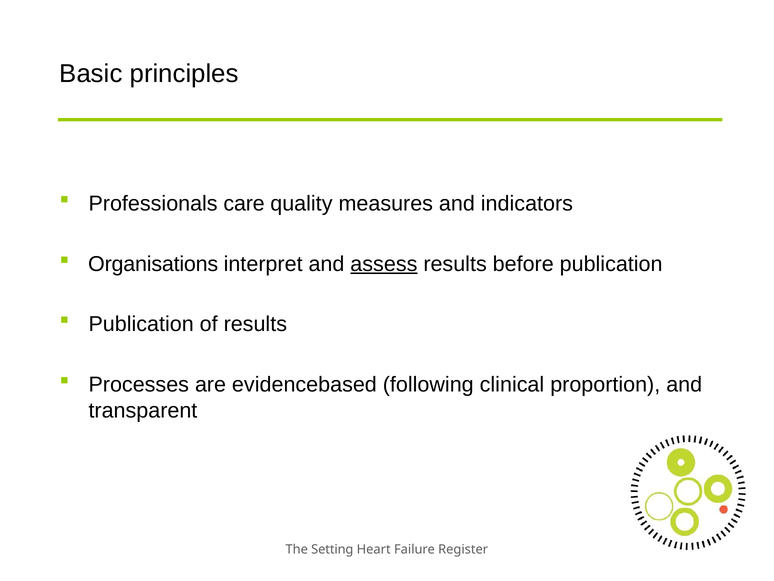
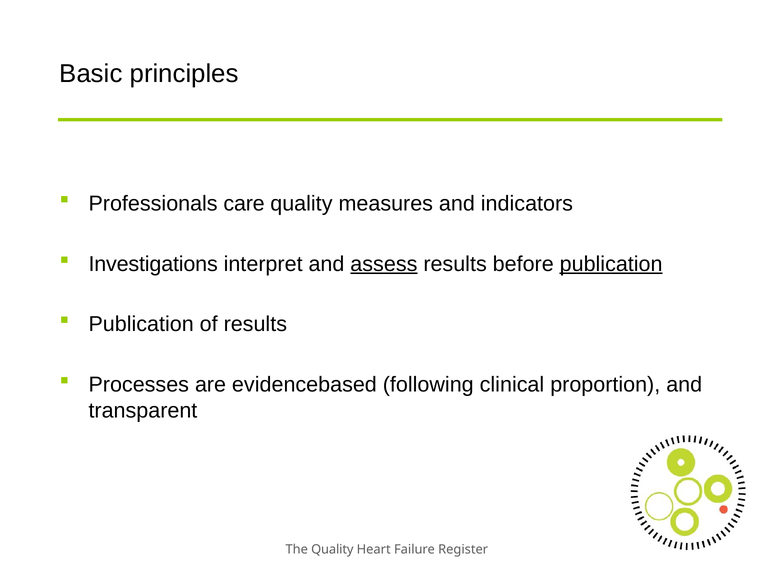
Organisations: Organisations -> Investigations
publication at (611, 264) underline: none -> present
The Setting: Setting -> Quality
